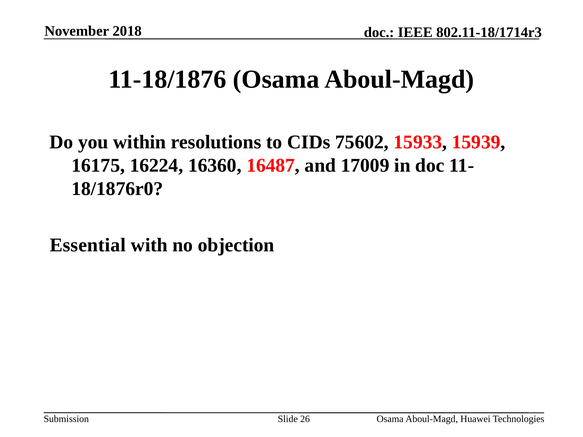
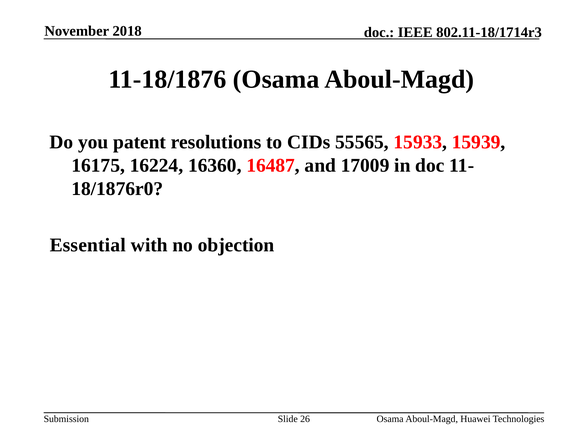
within: within -> patent
75602: 75602 -> 55565
